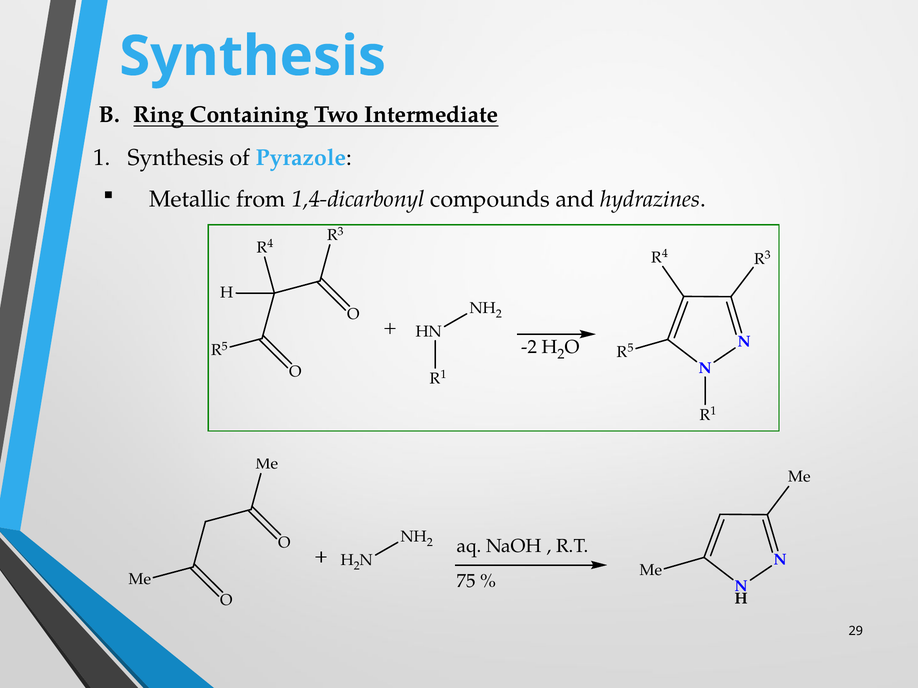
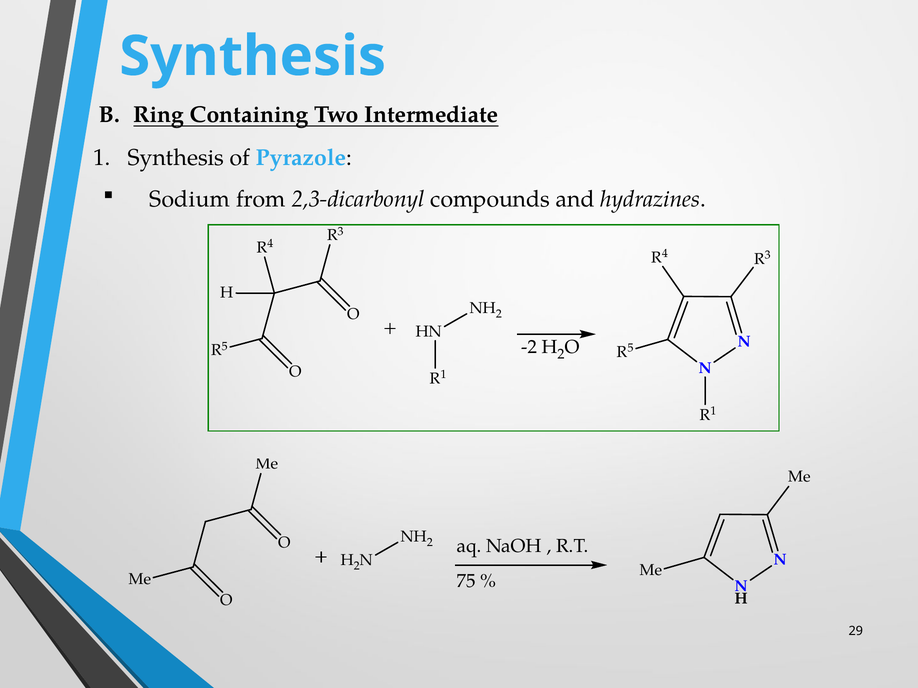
Metallic: Metallic -> Sodium
1,4-dicarbonyl: 1,4-dicarbonyl -> 2,3-dicarbonyl
